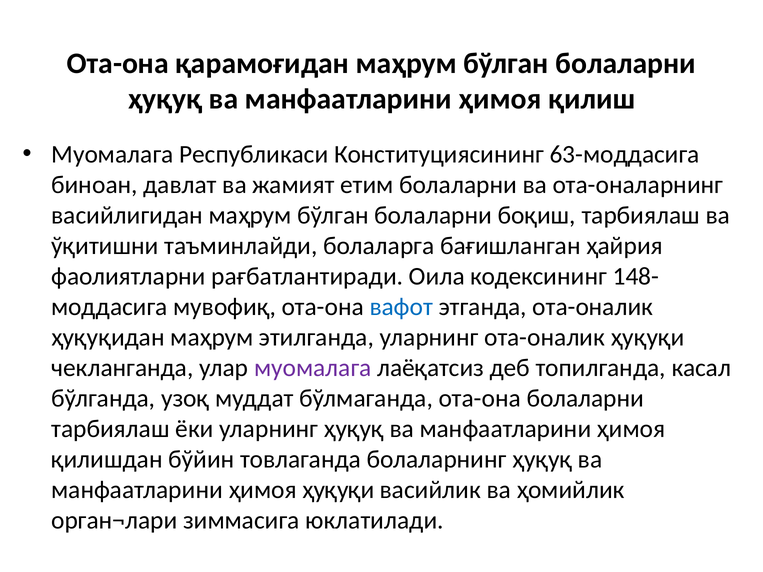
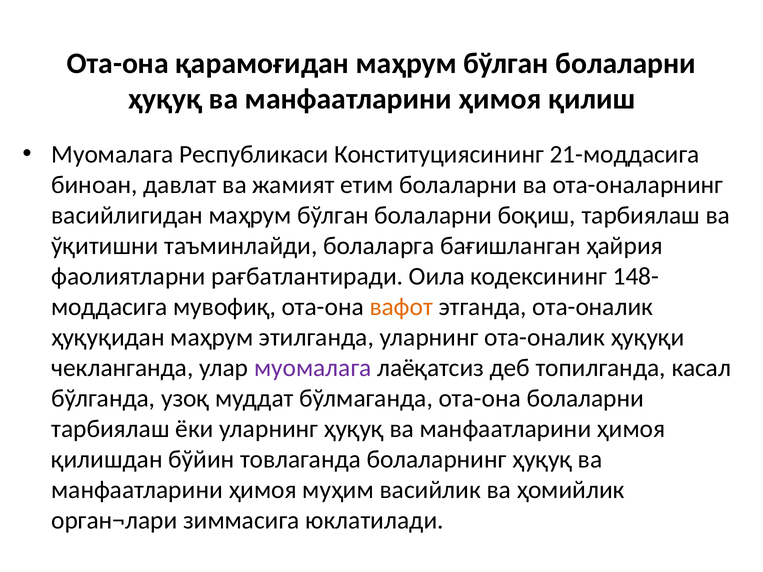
63-моддасига: 63-моддасига -> 21-моддасига
вафот colour: blue -> orange
ҳимоя ҳуқуқи: ҳуқуқи -> муҳим
